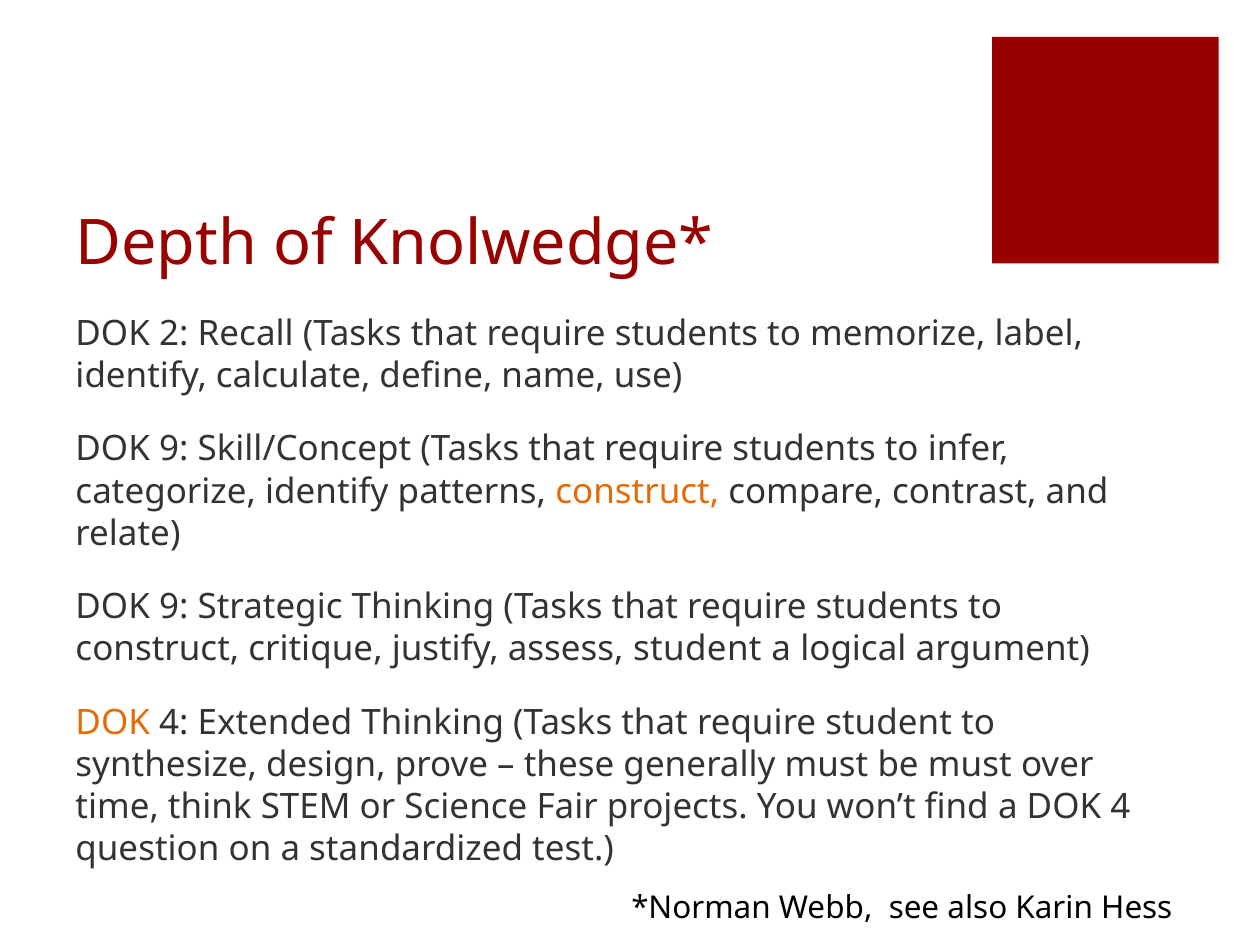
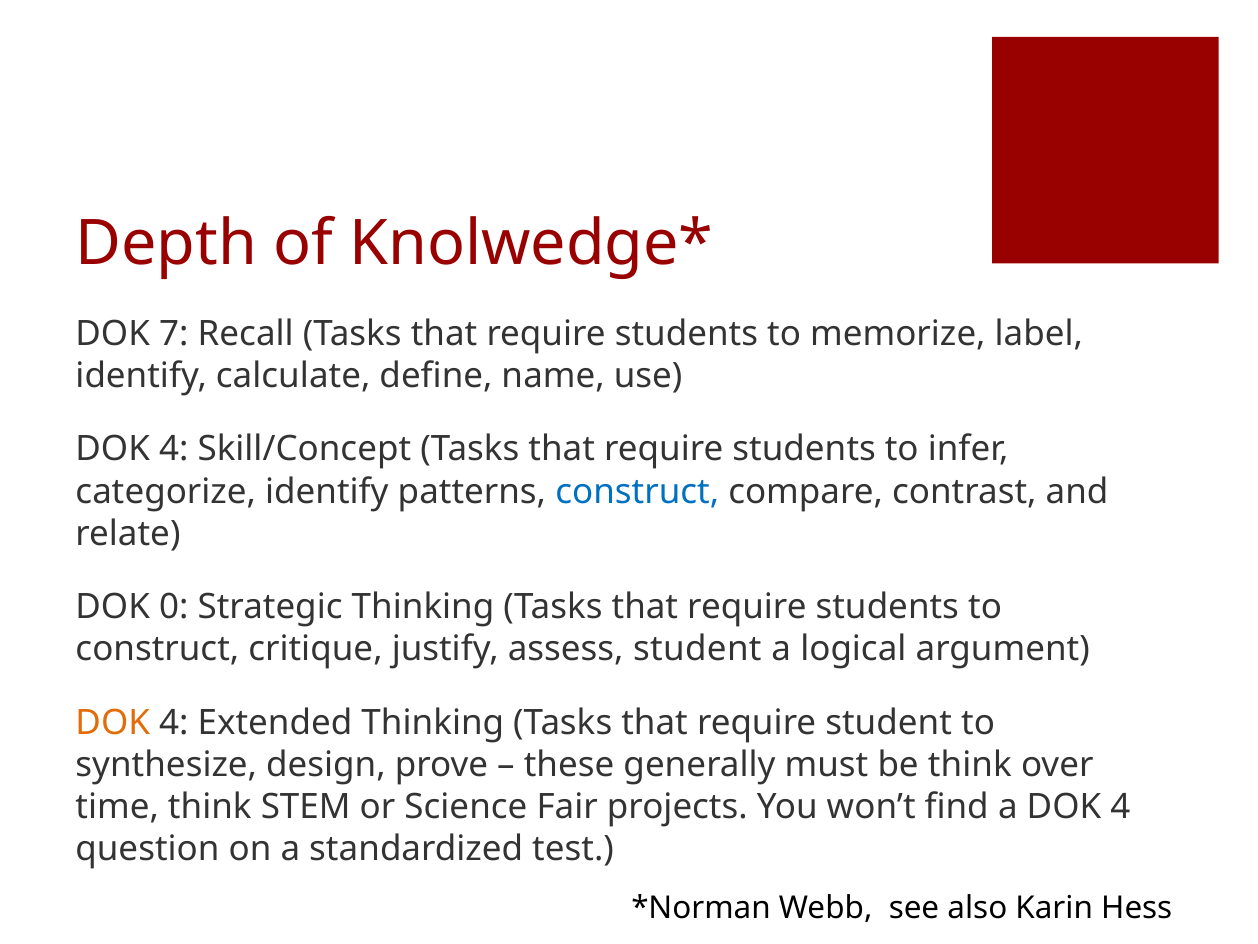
2: 2 -> 7
9 at (174, 449): 9 -> 4
construct at (637, 491) colour: orange -> blue
9 at (174, 607): 9 -> 0
be must: must -> think
